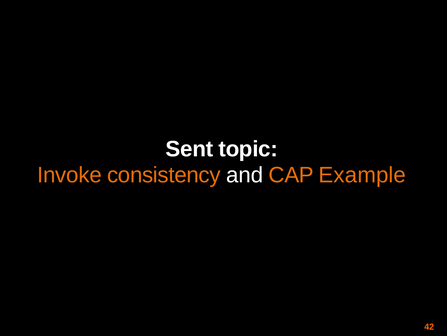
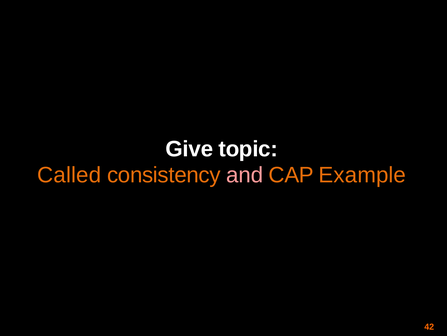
Sent: Sent -> Give
Invoke: Invoke -> Called
and colour: white -> pink
